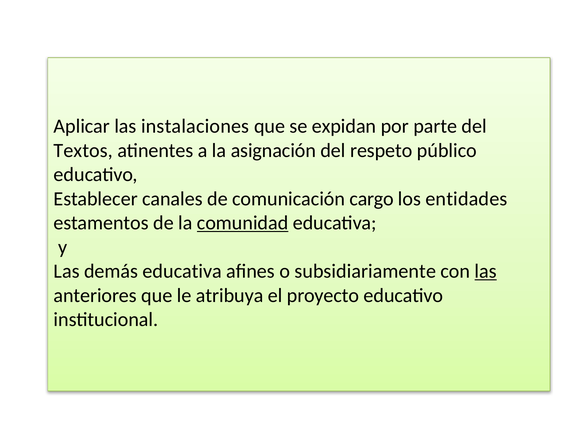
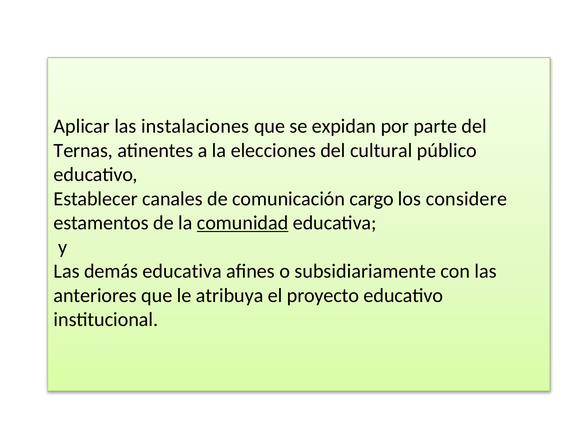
Textos: Textos -> Ternas
asignación: asignación -> elecciones
respeto: respeto -> cultural
entidades: entidades -> considere
las at (486, 271) underline: present -> none
